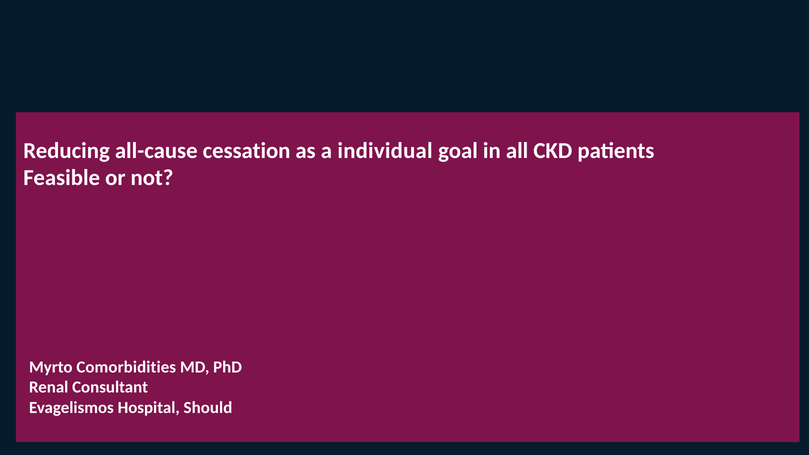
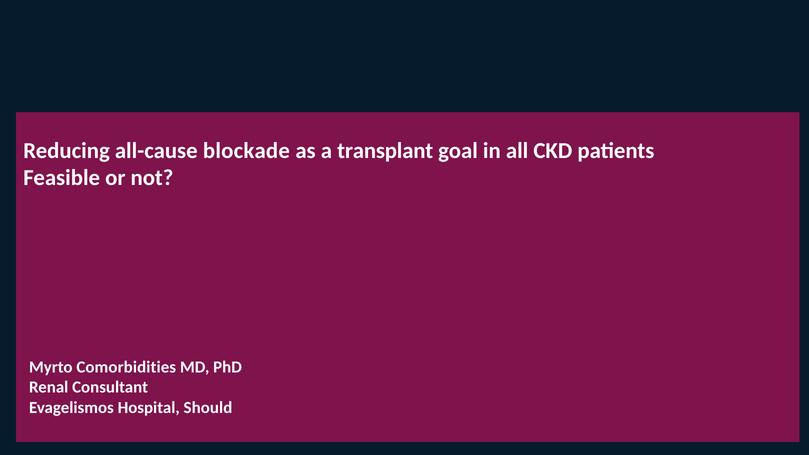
cessation: cessation -> blockade
individual: individual -> transplant
